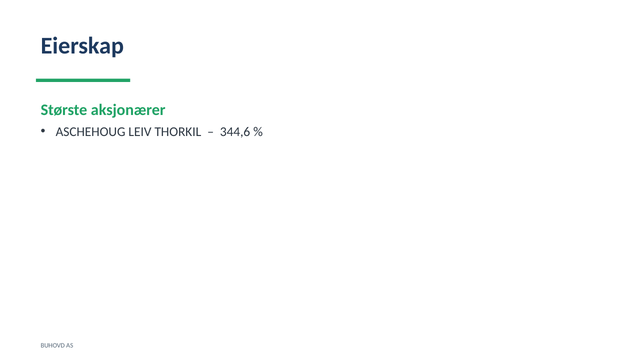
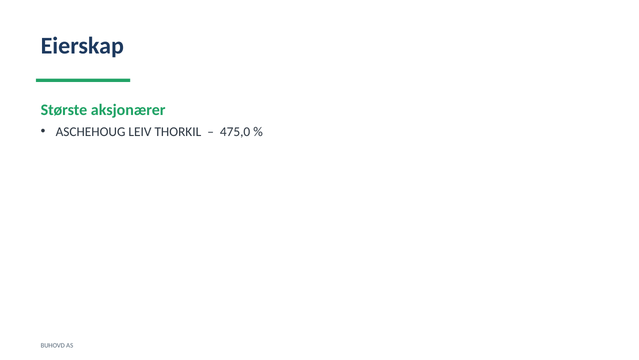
344,6: 344,6 -> 475,0
